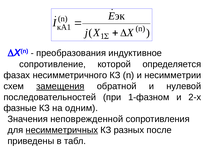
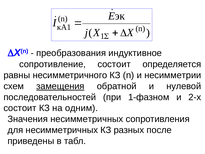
сопротивление которой: которой -> состоит
фазах: фазах -> равны
фазные at (20, 108): фазные -> состоит
Значения неповрежденной: неповрежденной -> несимметричных
несимметричных at (62, 130) underline: present -> none
